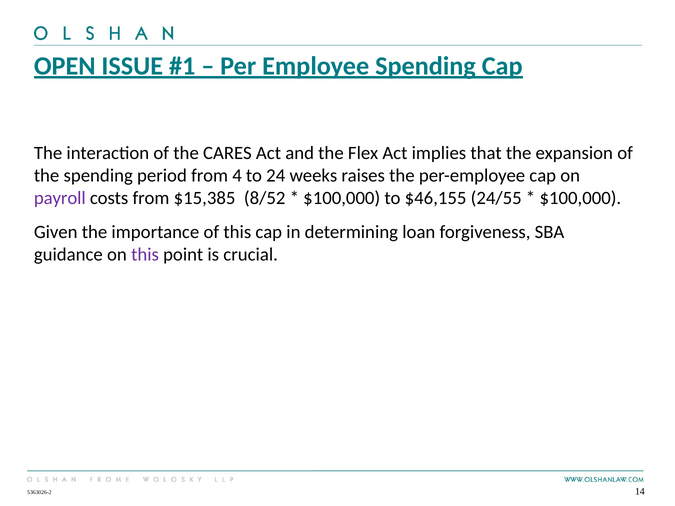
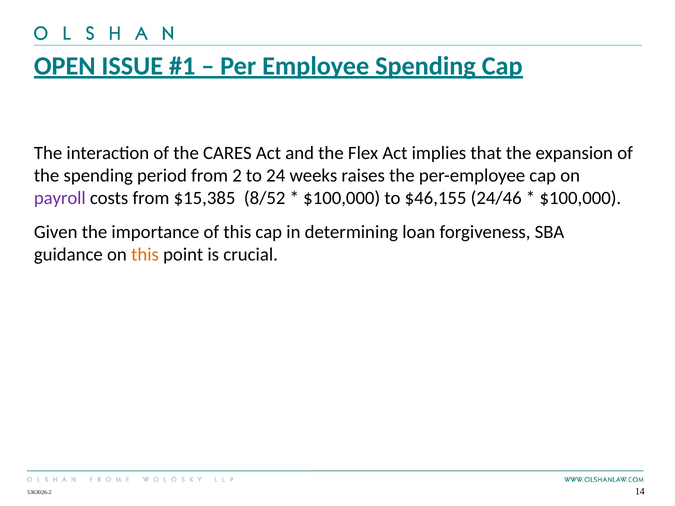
4: 4 -> 2
24/55: 24/55 -> 24/46
this at (145, 255) colour: purple -> orange
